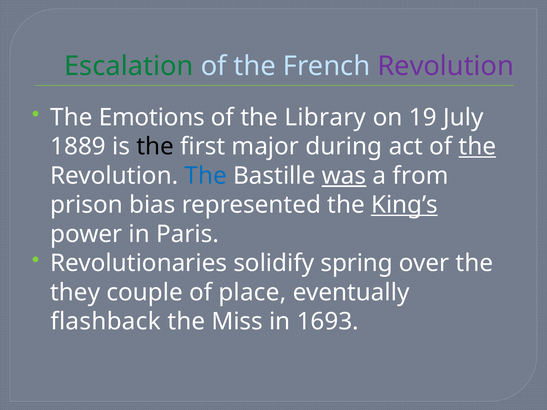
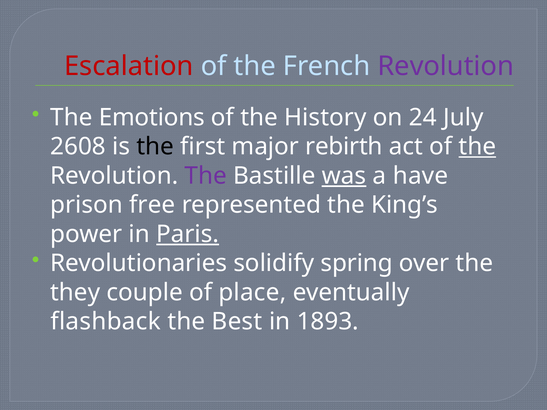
Escalation colour: green -> red
Library: Library -> History
19: 19 -> 24
1889: 1889 -> 2608
during: during -> rebirth
The at (206, 176) colour: blue -> purple
from: from -> have
bias: bias -> free
King’s underline: present -> none
Paris underline: none -> present
Miss: Miss -> Best
1693: 1693 -> 1893
